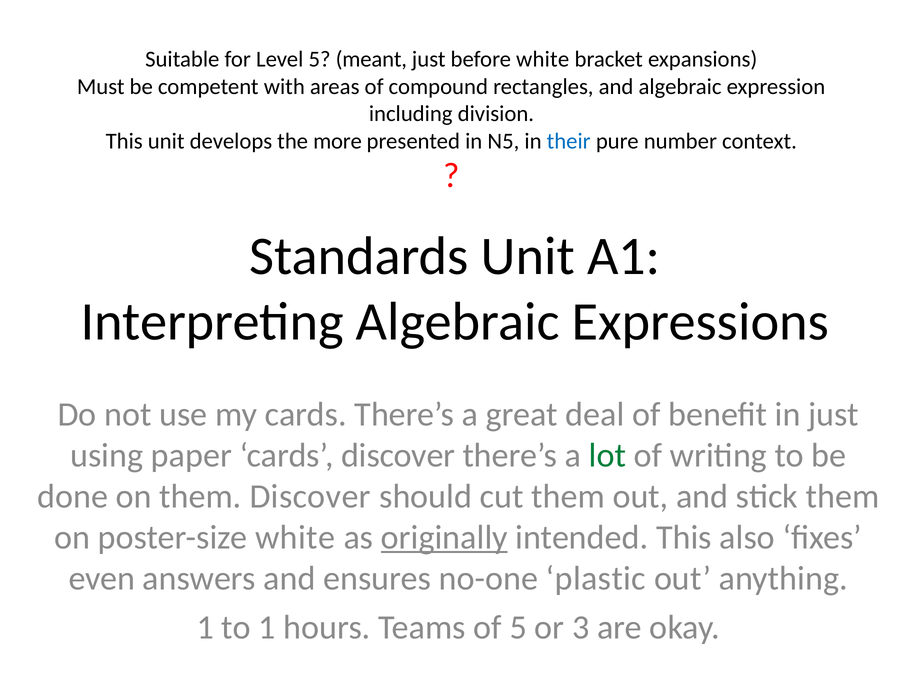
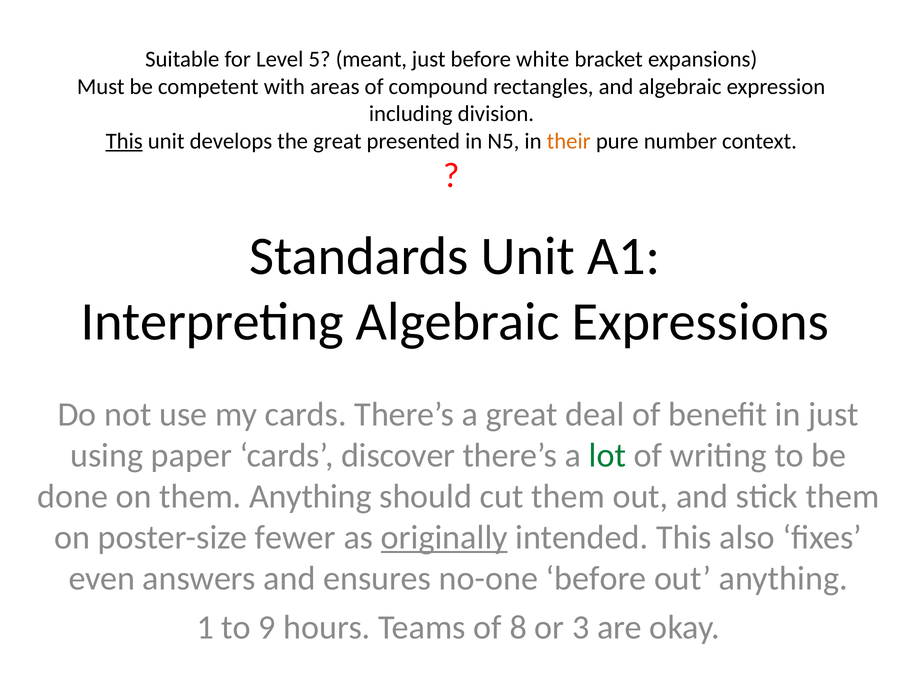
This at (124, 141) underline: none -> present
the more: more -> great
their colour: blue -> orange
them Discover: Discover -> Anything
poster-size white: white -> fewer
no-one plastic: plastic -> before
to 1: 1 -> 9
of 5: 5 -> 8
